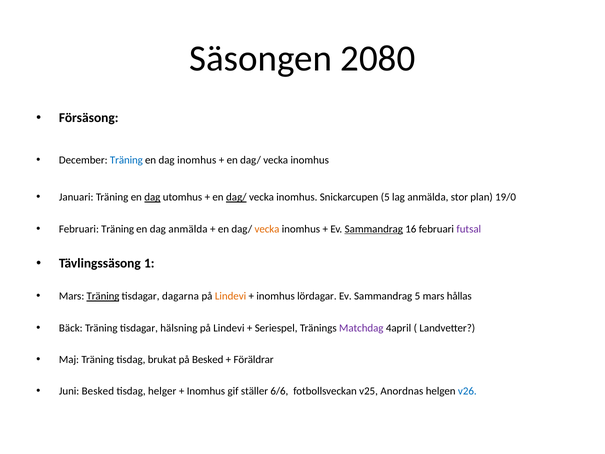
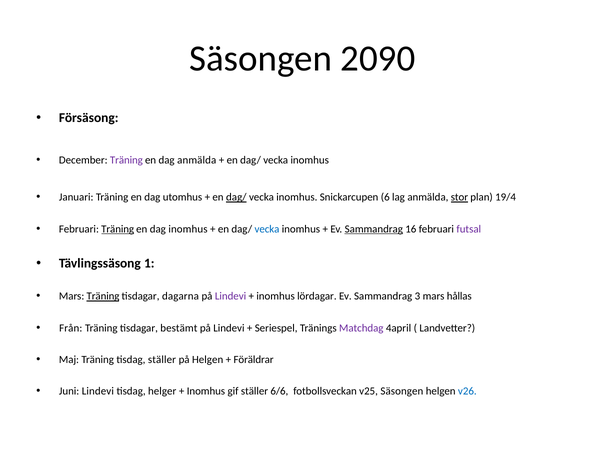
2080: 2080 -> 2090
Träning at (126, 160) colour: blue -> purple
dag inomhus: inomhus -> anmälda
dag at (152, 197) underline: present -> none
Snickarcupen 5: 5 -> 6
stor underline: none -> present
19/0: 19/0 -> 19/4
Träning at (118, 229) underline: none -> present
dag anmälda: anmälda -> inomhus
vecka at (267, 229) colour: orange -> blue
Lindevi at (231, 296) colour: orange -> purple
Sammandrag 5: 5 -> 3
Bäck: Bäck -> Från
hälsning: hälsning -> bestämt
tisdag brukat: brukat -> ställer
på Besked: Besked -> Helgen
Juni Besked: Besked -> Lindevi
v25 Anordnas: Anordnas -> Säsongen
